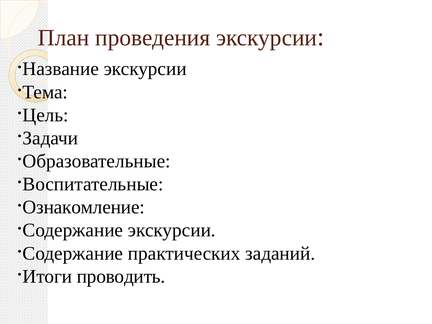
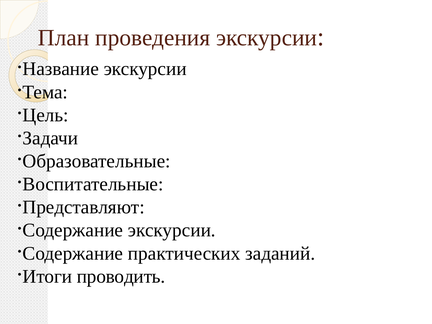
Ознакомление: Ознакомление -> Представляют
